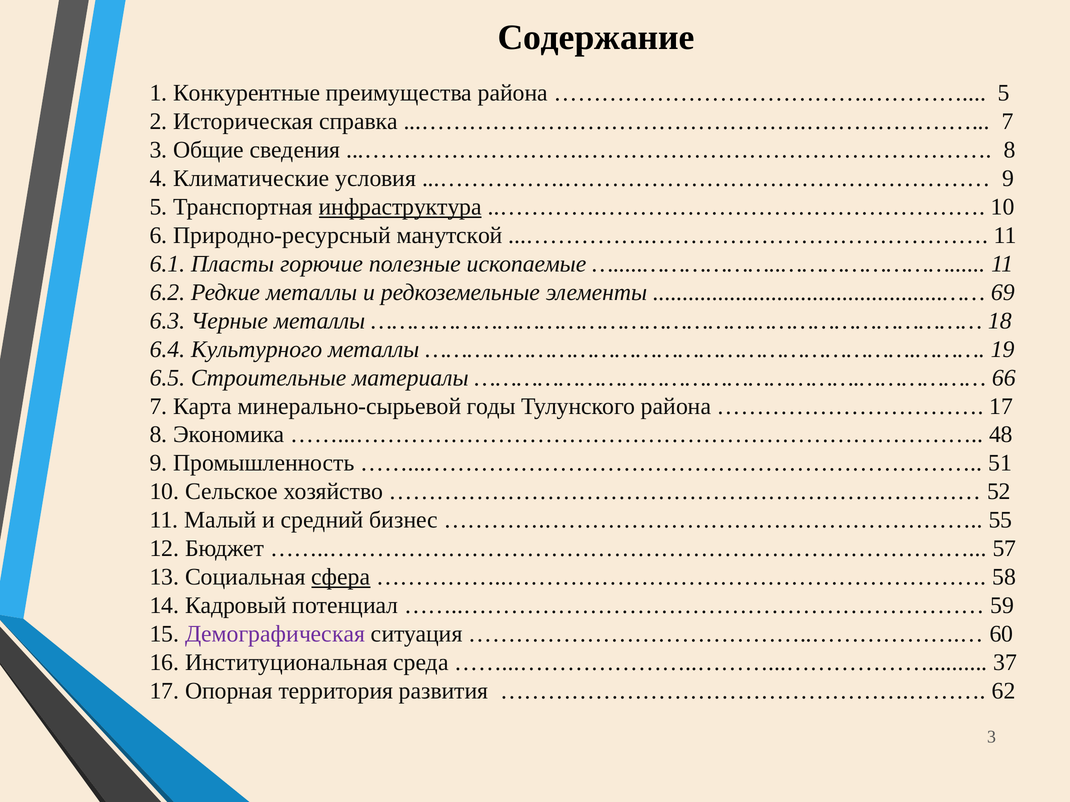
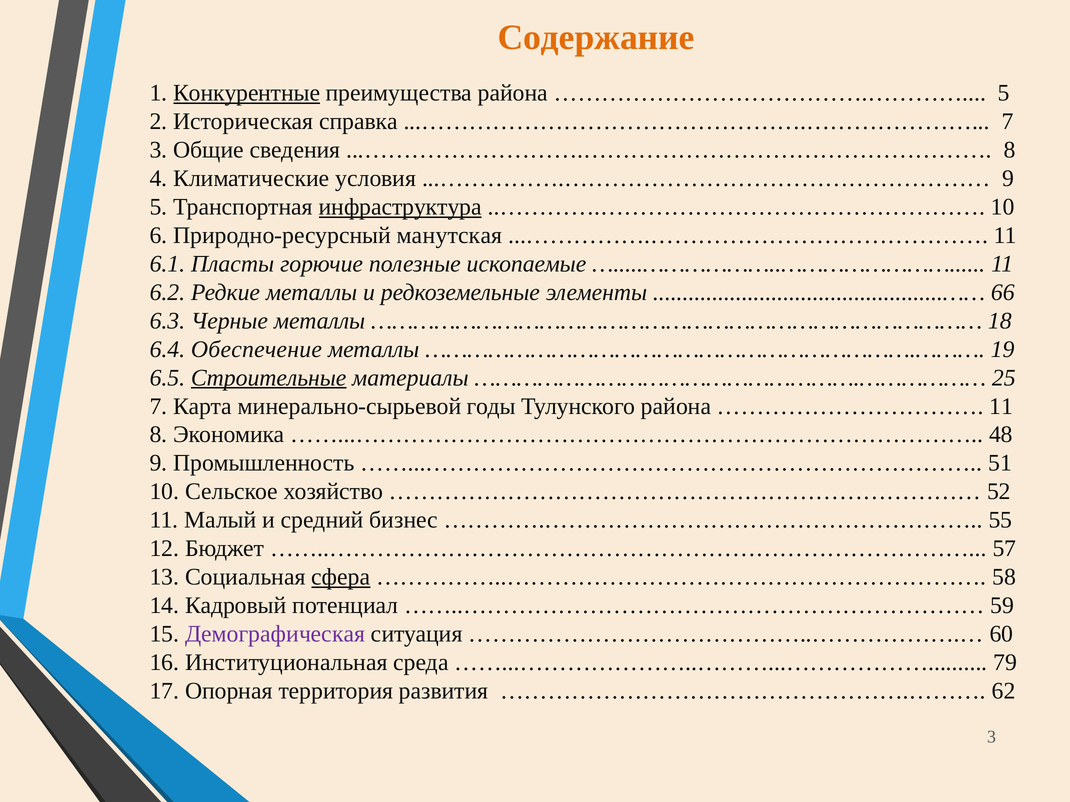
Содержание colour: black -> orange
Конкурентные underline: none -> present
манутской: манутской -> манутская
69: 69 -> 66
Культурного: Культурного -> Обеспечение
Строительные underline: none -> present
66: 66 -> 25
17 at (1001, 406): 17 -> 11
37: 37 -> 79
